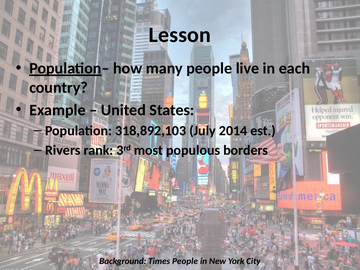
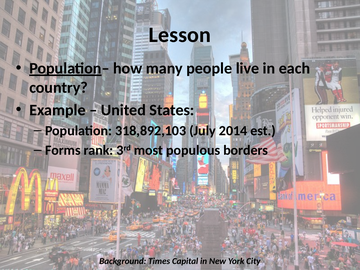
Rivers: Rivers -> Forms
Times People: People -> Capital
